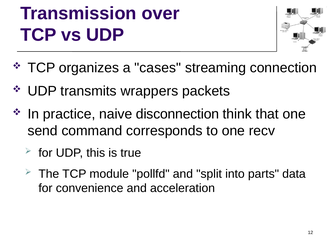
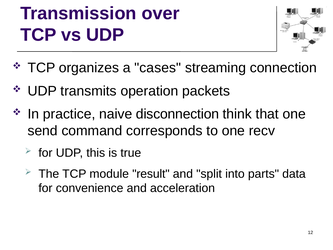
wrappers: wrappers -> operation
pollfd: pollfd -> result
